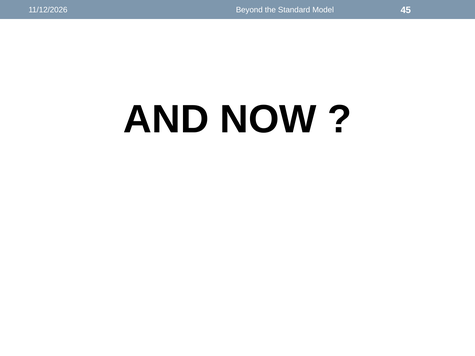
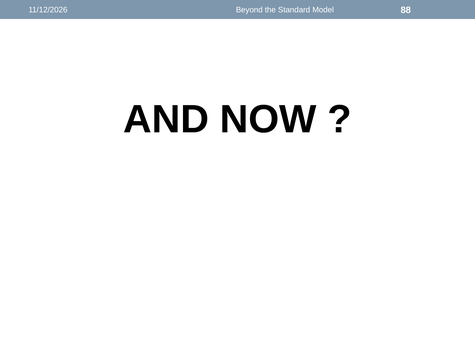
45: 45 -> 88
